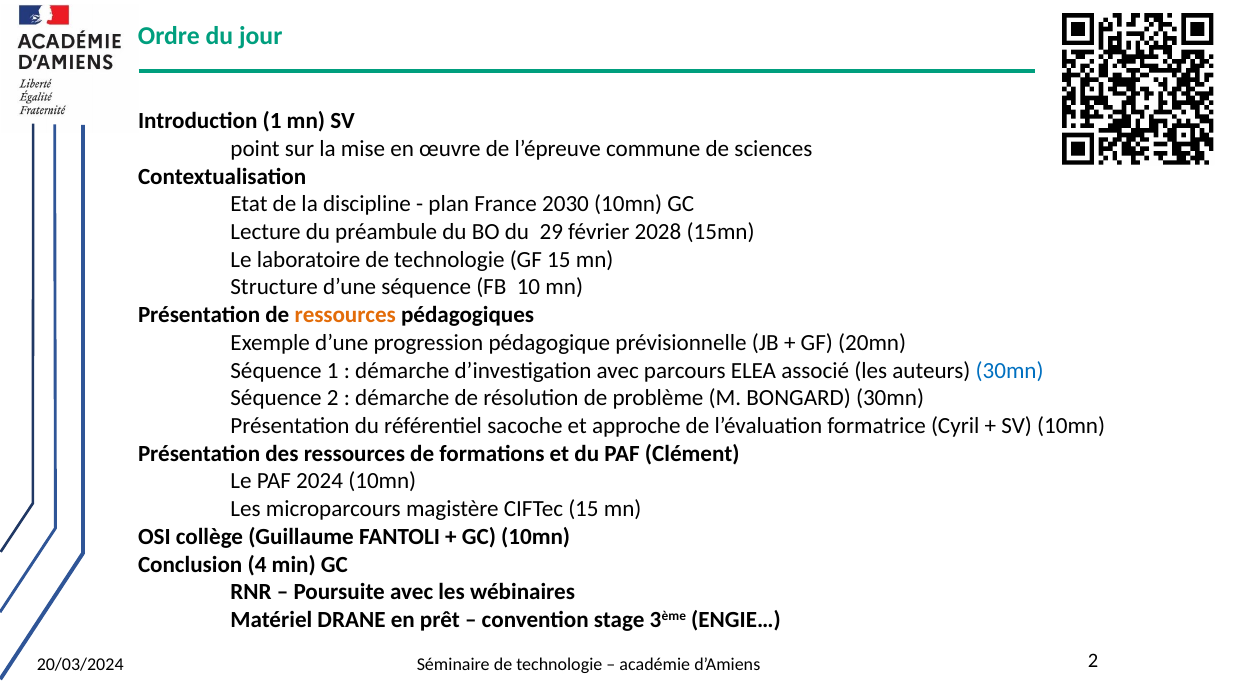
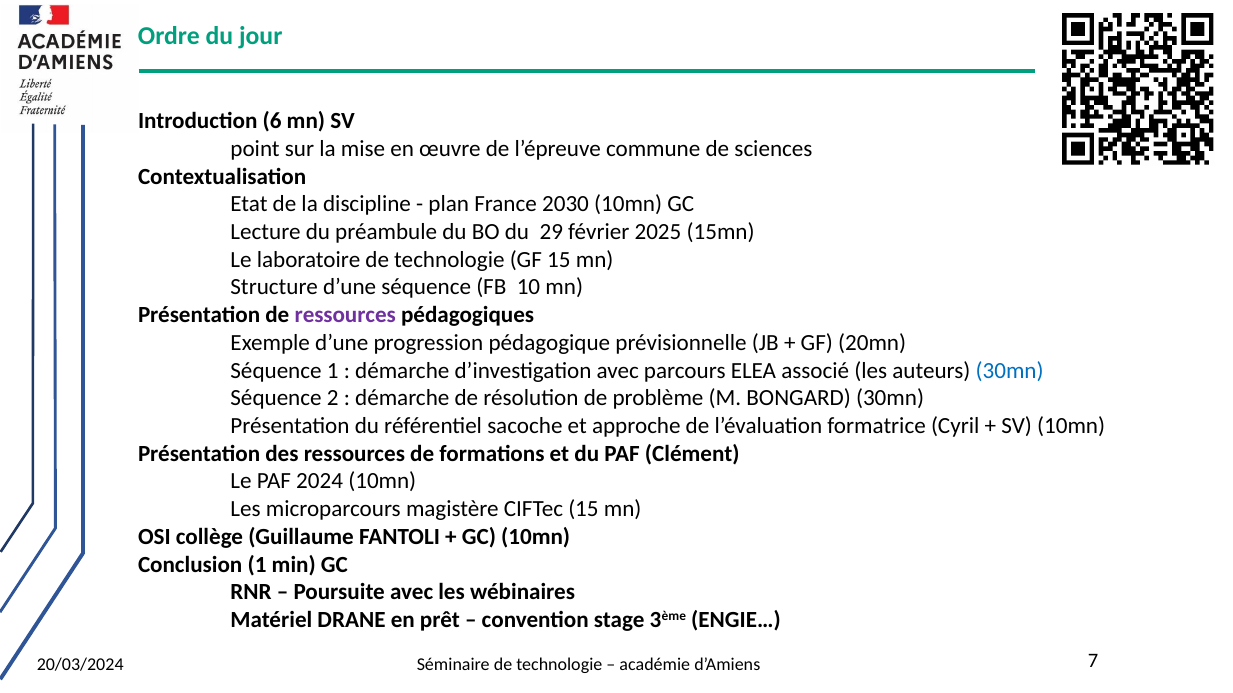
Introduction 1: 1 -> 6
2028: 2028 -> 2025
ressources at (345, 315) colour: orange -> purple
Conclusion 4: 4 -> 1
2 at (1093, 661): 2 -> 7
